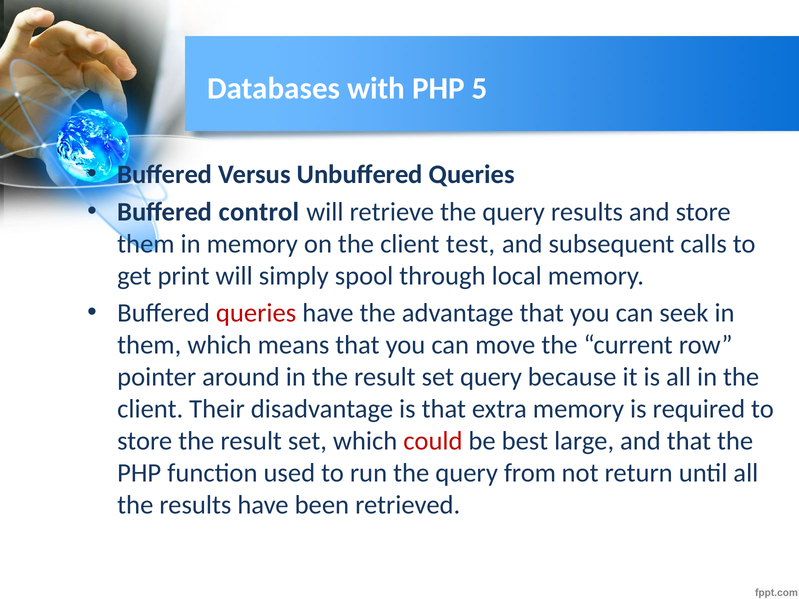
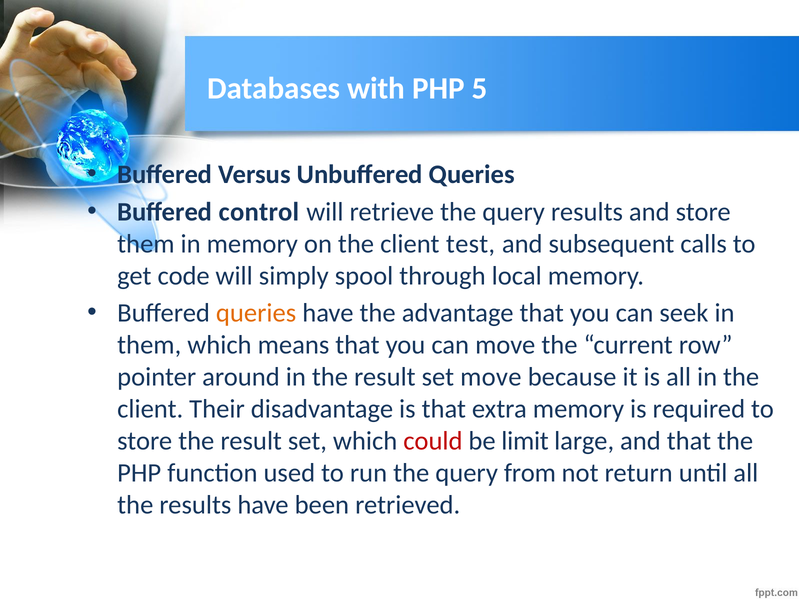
print: print -> code
queries at (256, 313) colour: red -> orange
set query: query -> move
best: best -> limit
